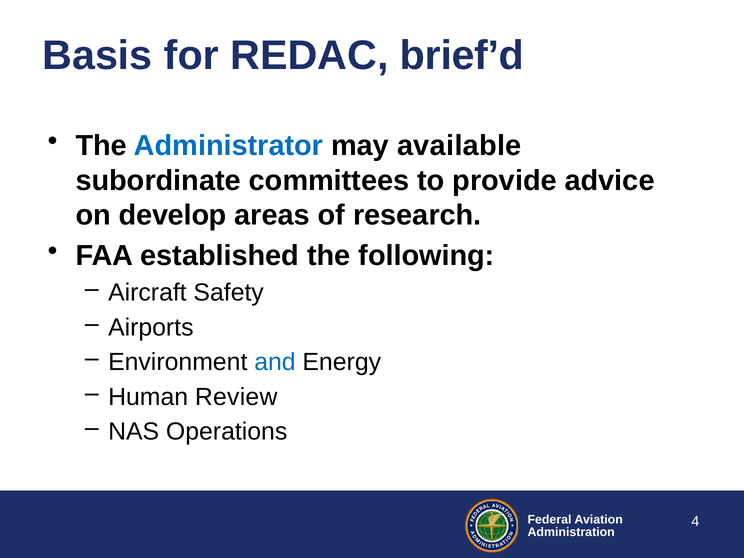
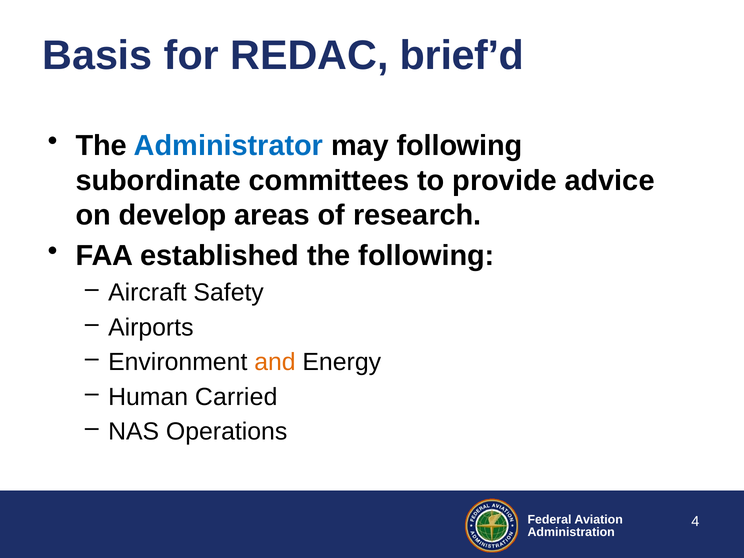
may available: available -> following
and colour: blue -> orange
Review: Review -> Carried
